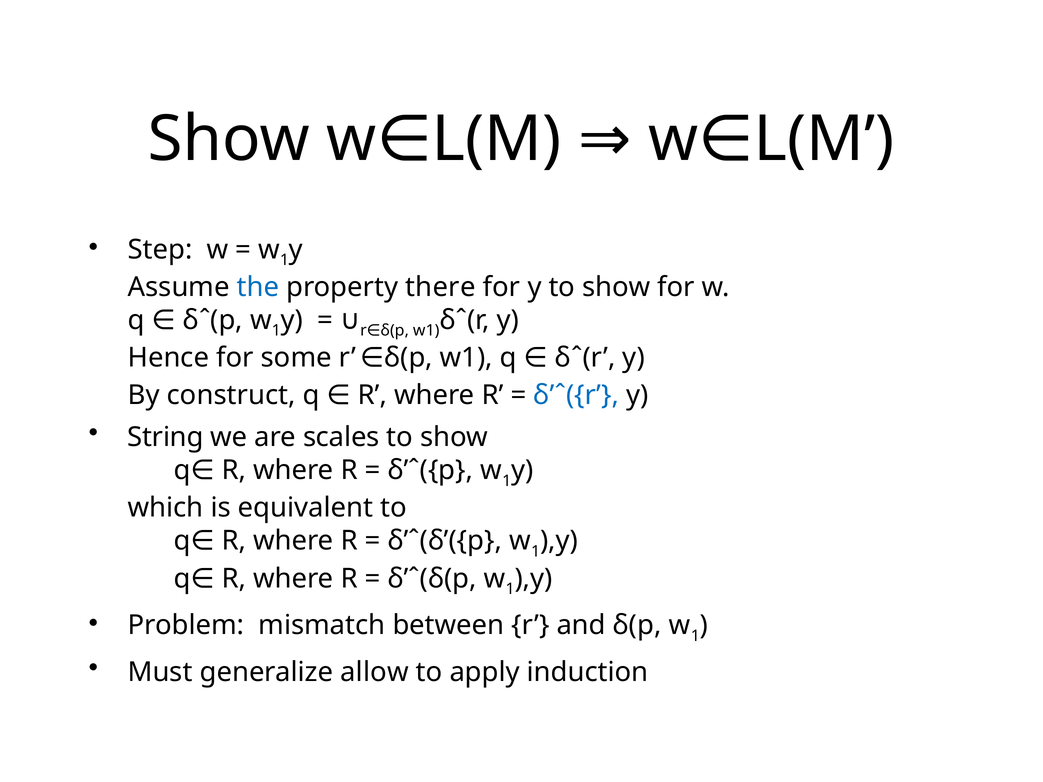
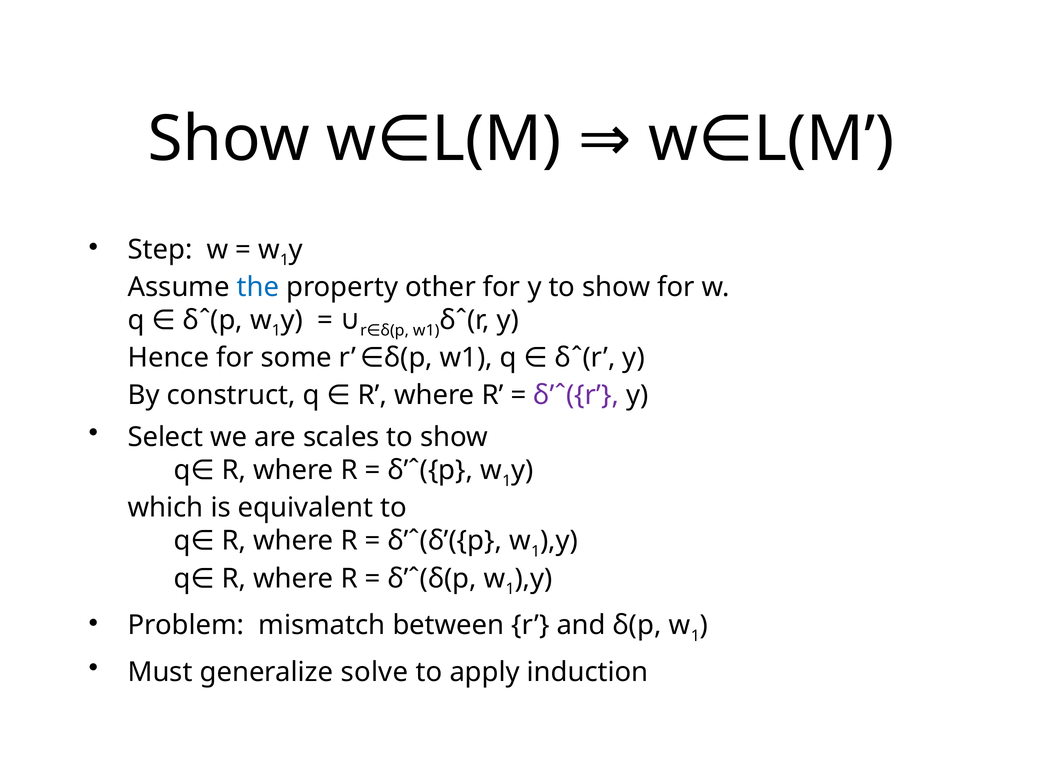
there: there -> other
δ’ˆ({r colour: blue -> purple
String: String -> Select
allow: allow -> solve
